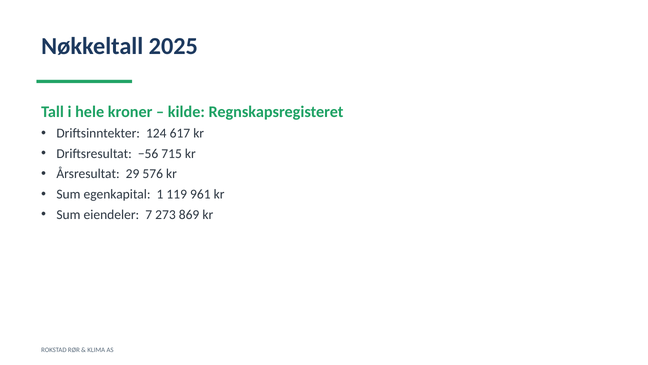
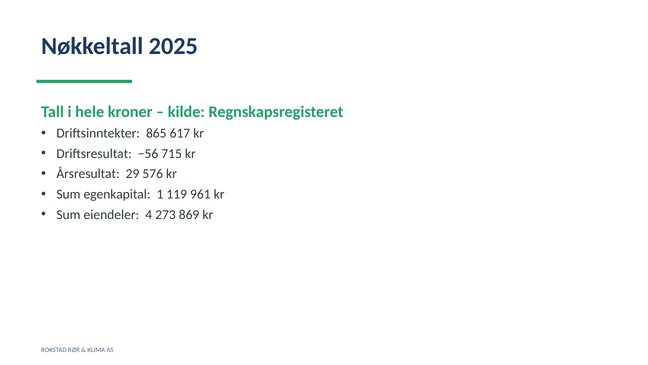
124: 124 -> 865
7: 7 -> 4
